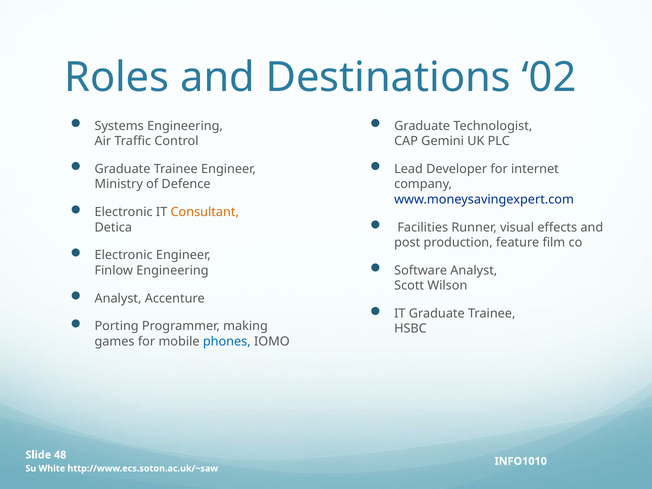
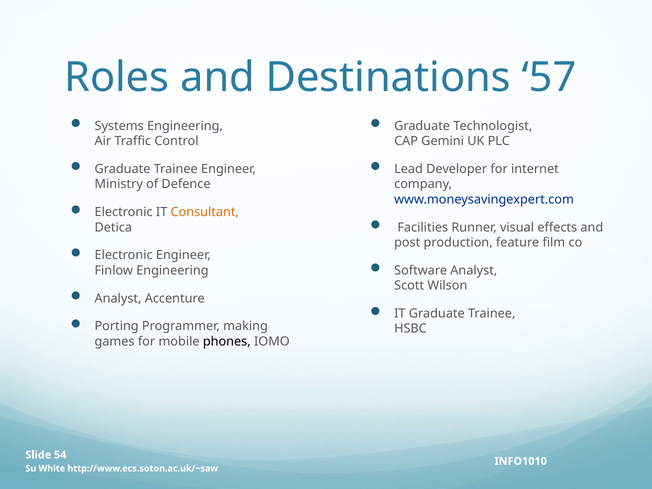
02: 02 -> 57
phones colour: blue -> black
48: 48 -> 54
